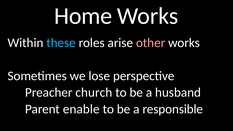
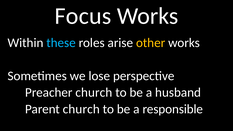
Home: Home -> Focus
other colour: pink -> yellow
Parent enable: enable -> church
